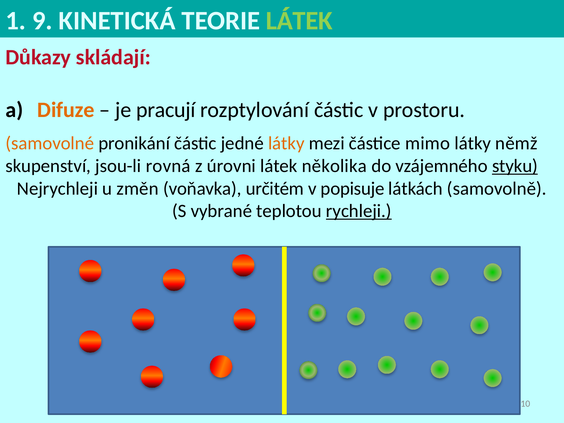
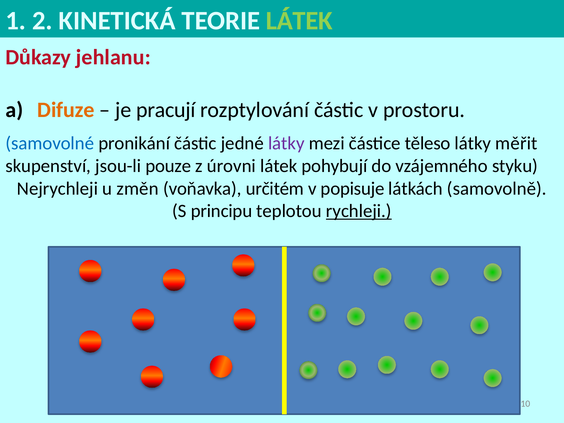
9: 9 -> 2
skládají: skládají -> jehlanu
samovolné colour: orange -> blue
látky at (286, 143) colour: orange -> purple
mimo: mimo -> těleso
němž: němž -> měřit
rovná: rovná -> pouze
několika: několika -> pohybují
styku underline: present -> none
vybrané: vybrané -> principu
